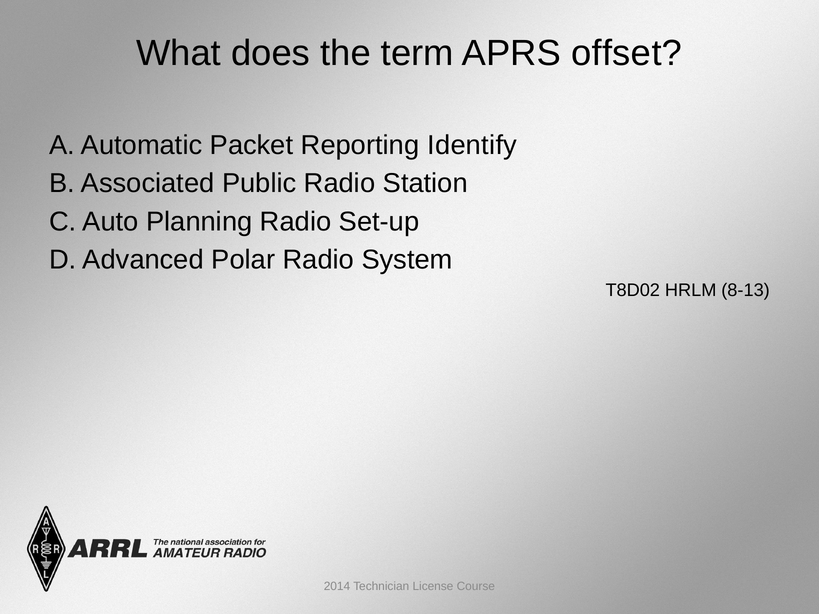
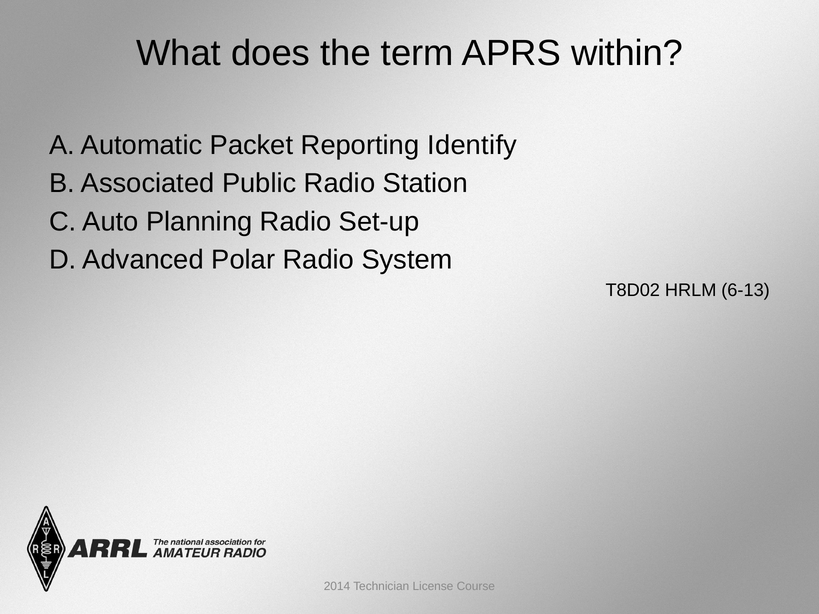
offset: offset -> within
8-13: 8-13 -> 6-13
